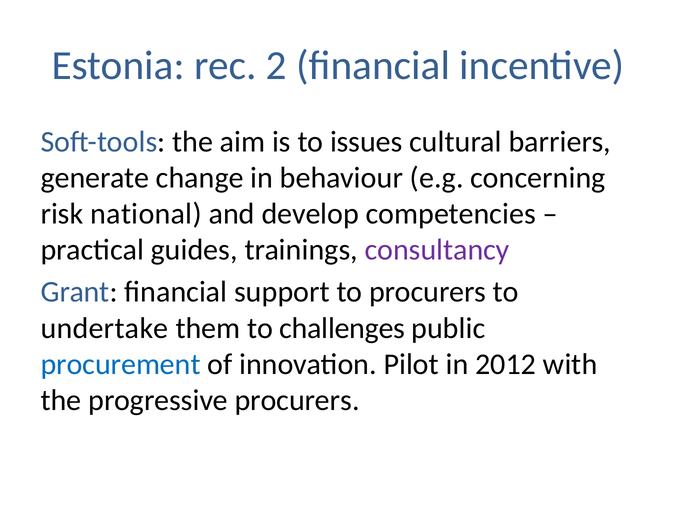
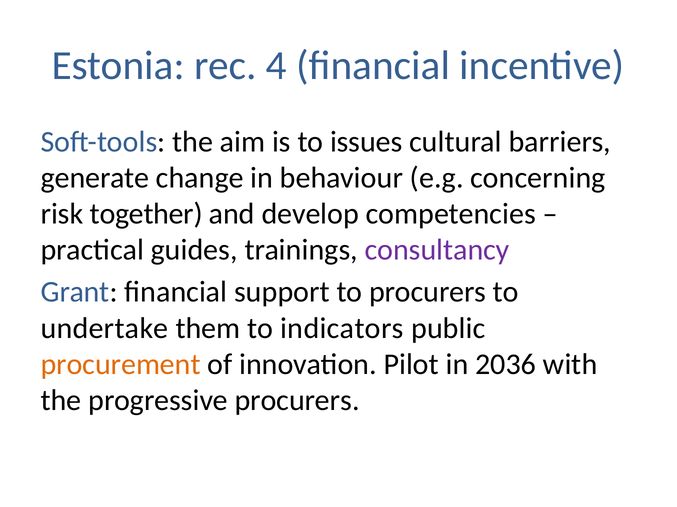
2: 2 -> 4
national: national -> together
challenges: challenges -> indicators
procurement colour: blue -> orange
2012: 2012 -> 2036
